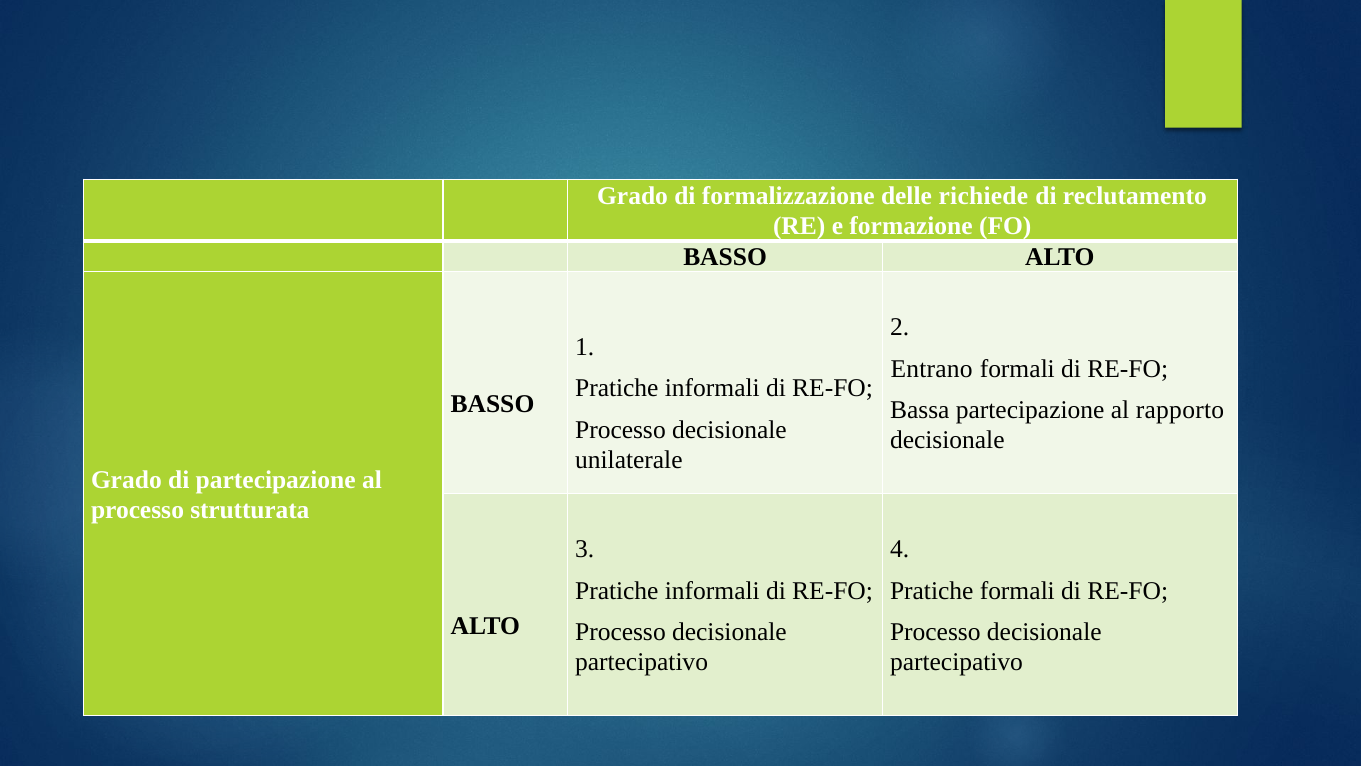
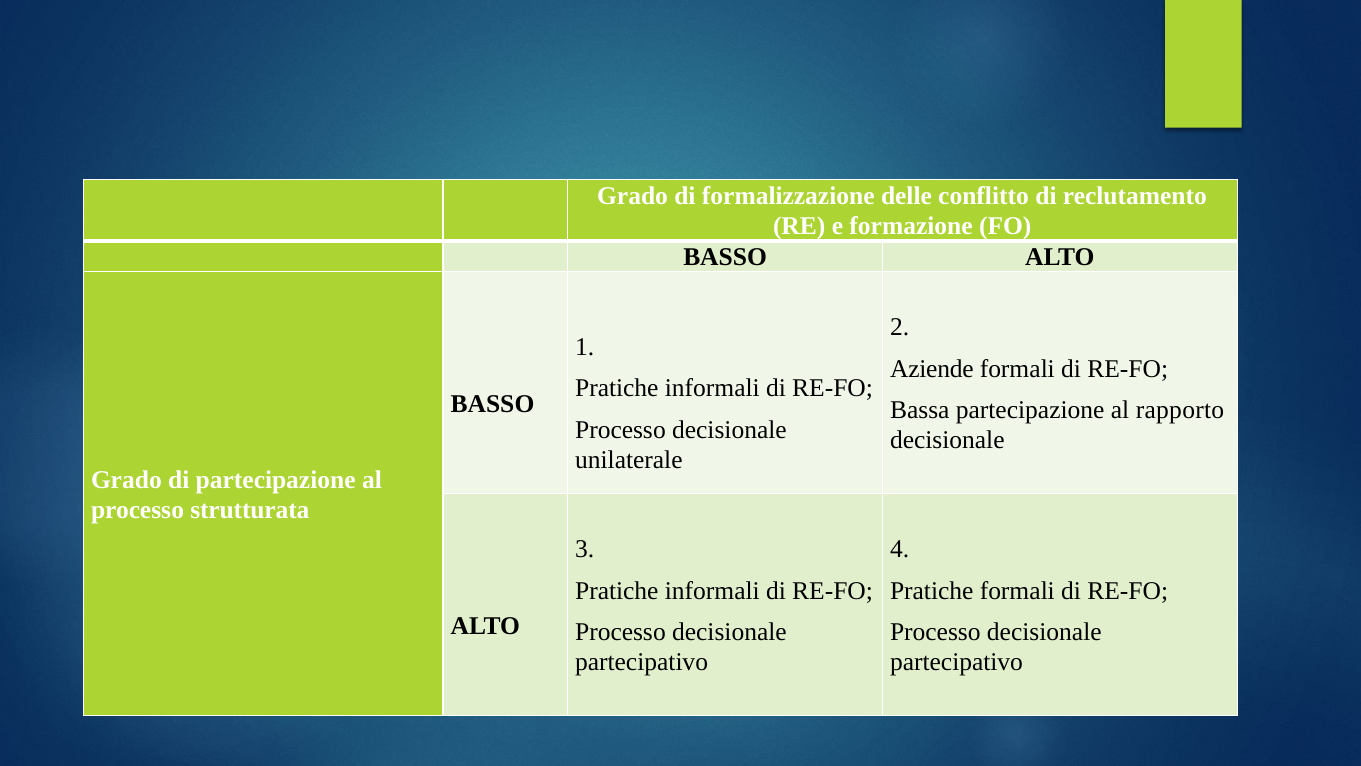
richiede: richiede -> conflitto
Entrano: Entrano -> Aziende
